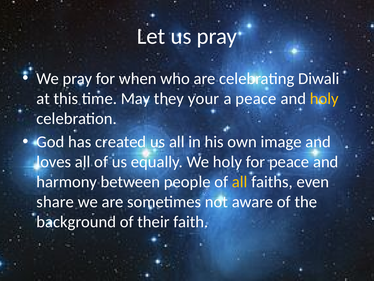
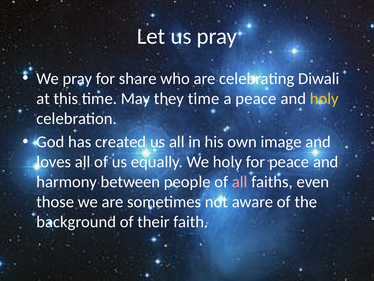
when: when -> share
they your: your -> time
all at (240, 182) colour: yellow -> pink
share: share -> those
